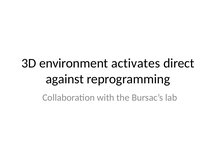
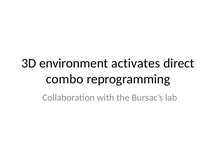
against: against -> combo
